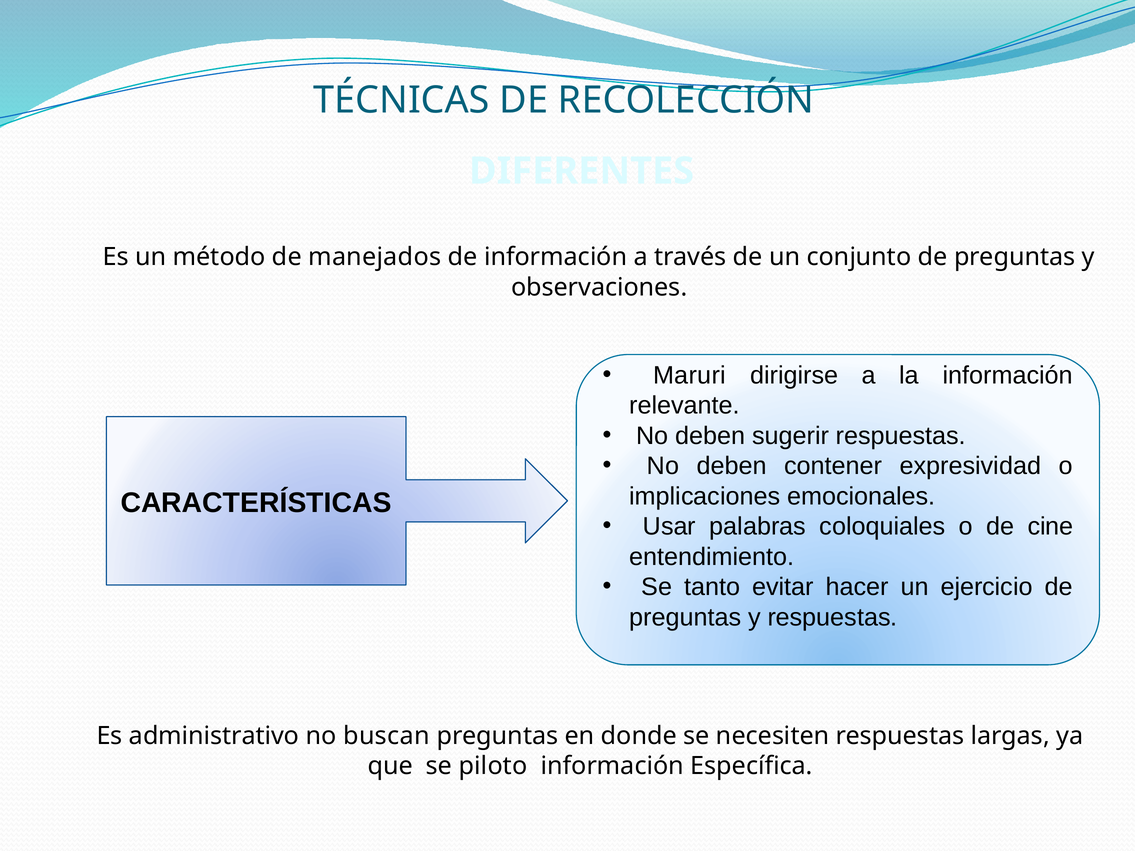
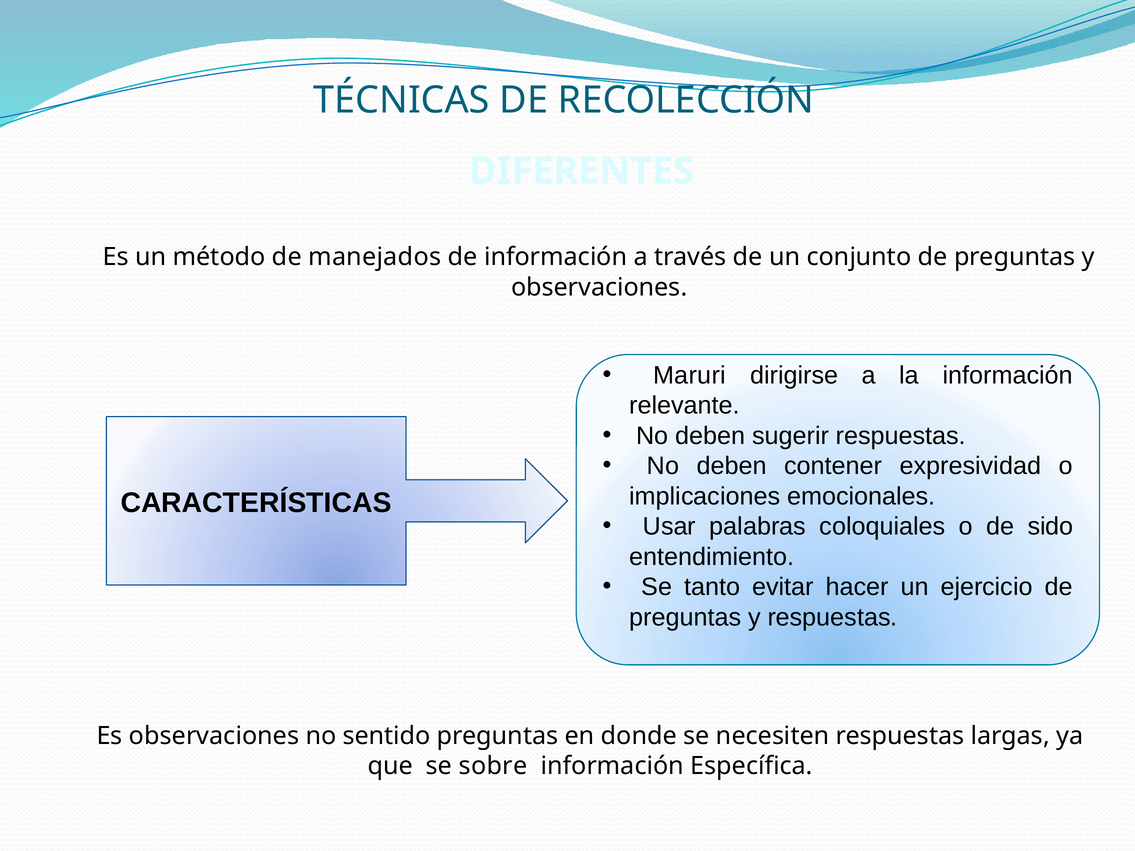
cine: cine -> sido
Es administrativo: administrativo -> observaciones
buscan: buscan -> sentido
piloto: piloto -> sobre
